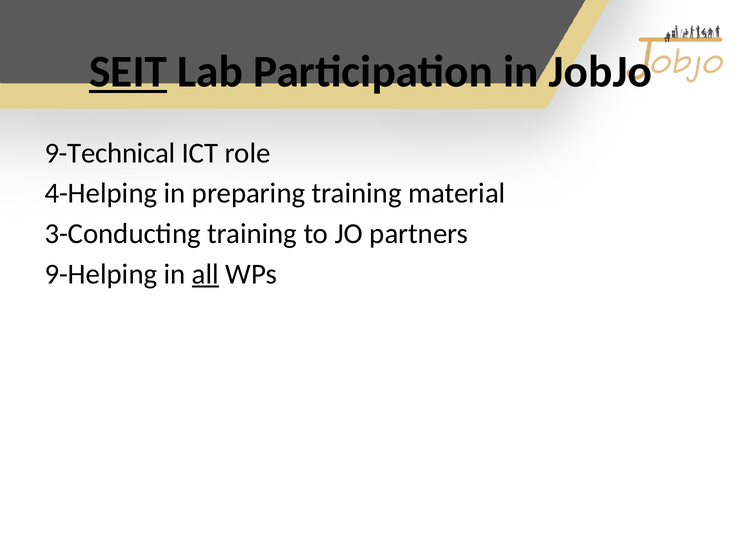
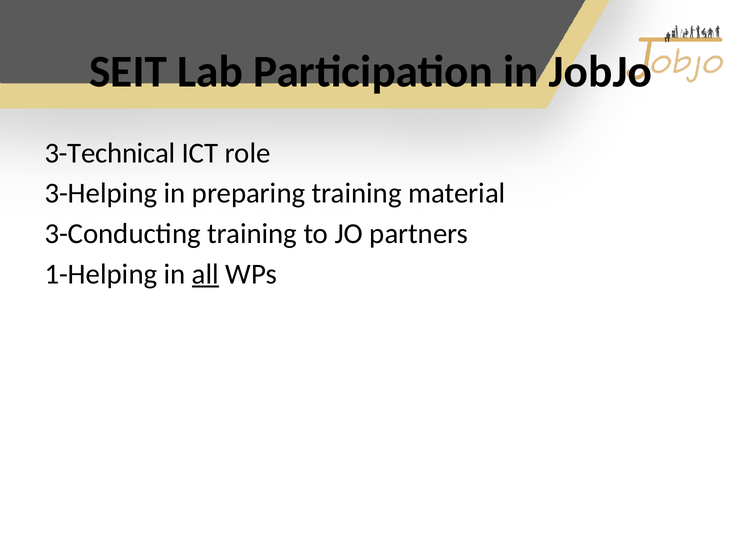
SEIT underline: present -> none
9-Technical: 9-Technical -> 3-Technical
4-Helping: 4-Helping -> 3-Helping
9-Helping: 9-Helping -> 1-Helping
